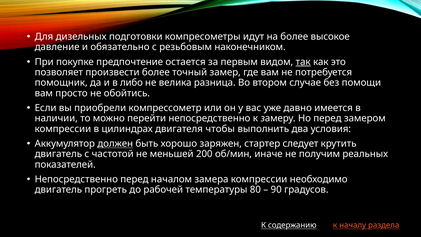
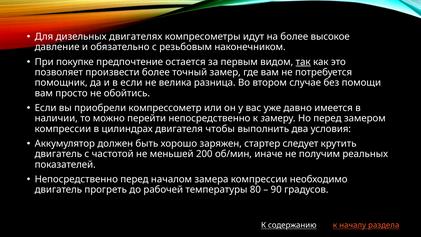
подготовки: подготовки -> двигателях
в либо: либо -> если
должен underline: present -> none
